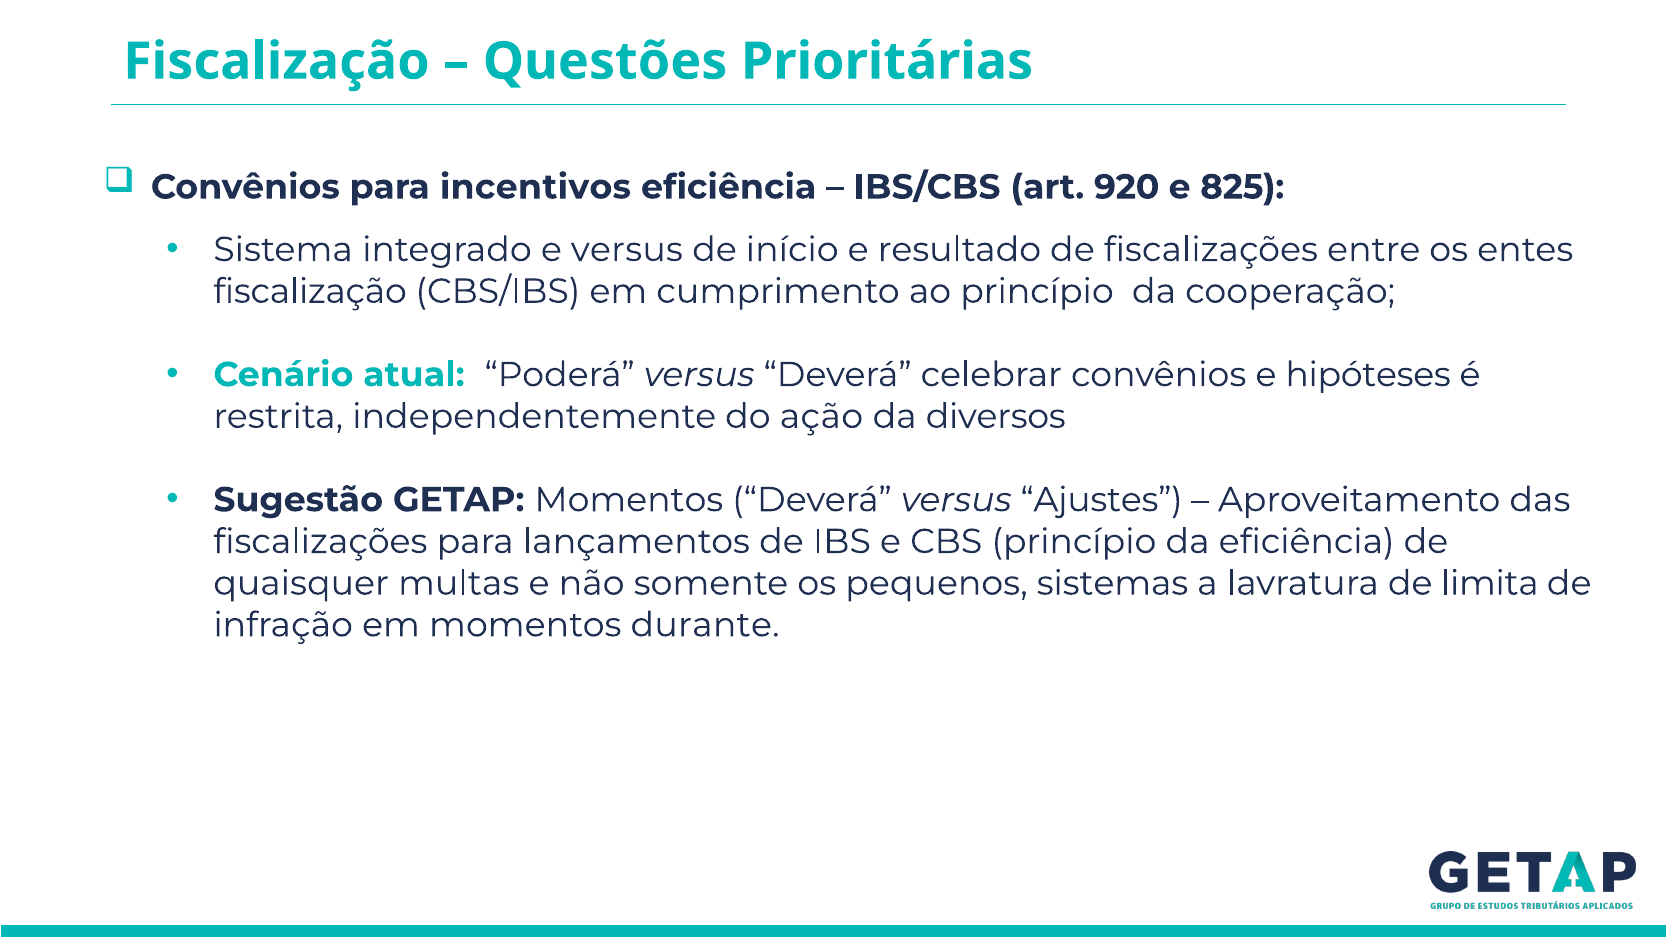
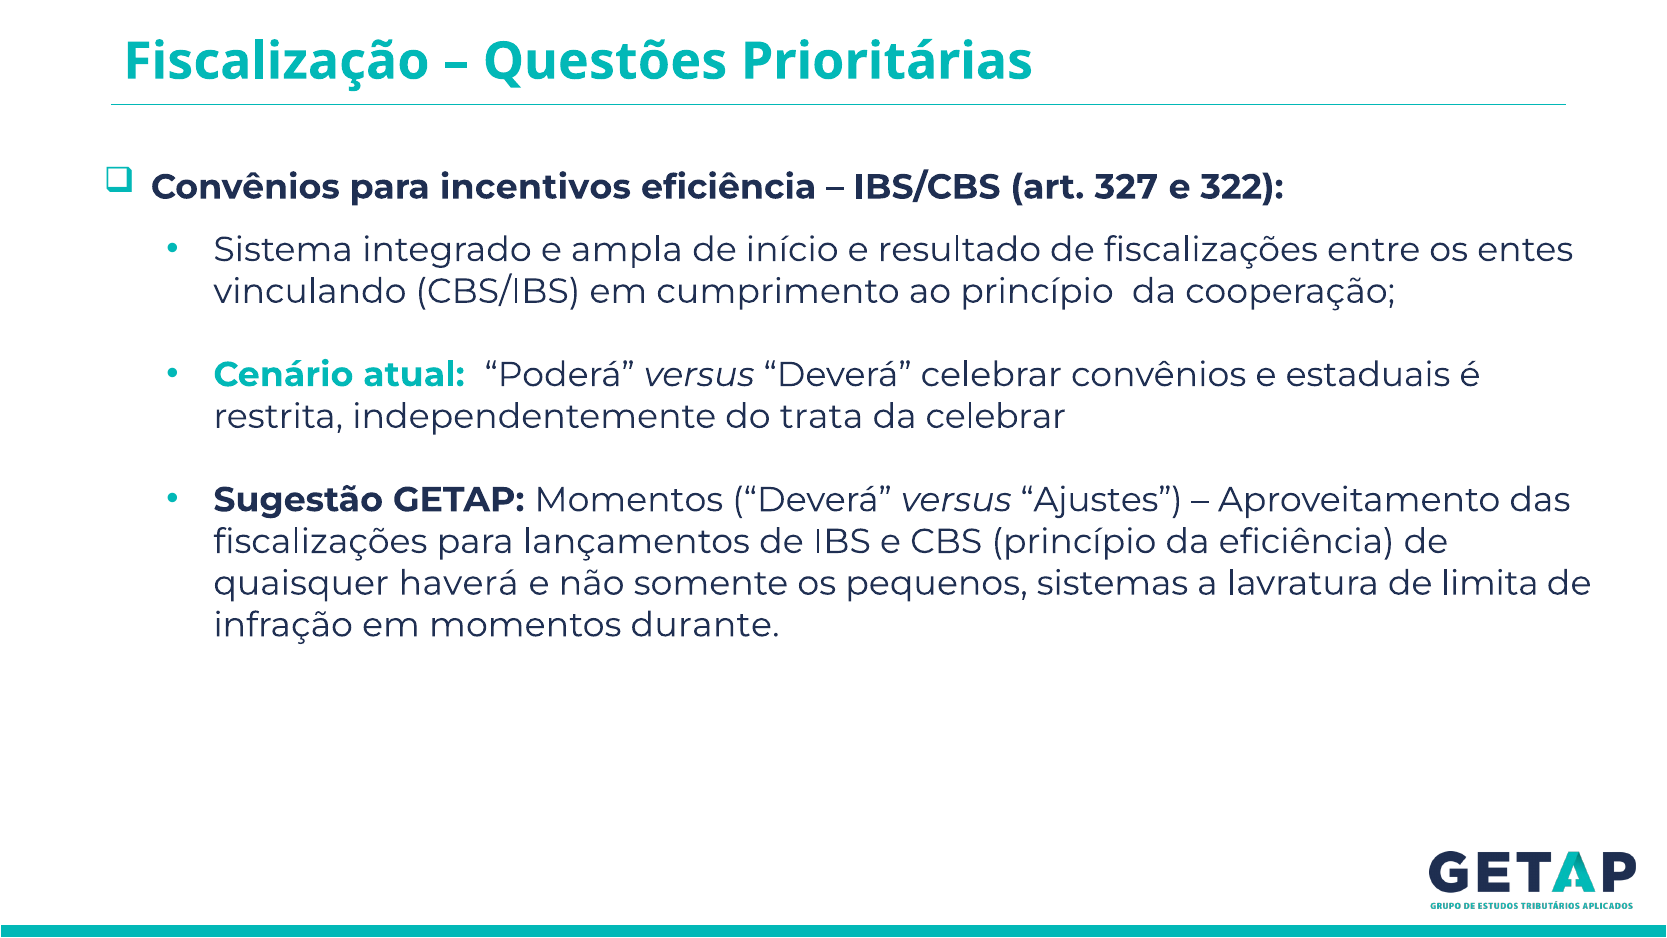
920: 920 -> 327
825: 825 -> 322
e versus: versus -> ampla
fiscalização at (310, 291): fiscalização -> vinculando
hipóteses: hipóteses -> estaduais
ação: ação -> trata
da diversos: diversos -> celebrar
multas: multas -> haverá
